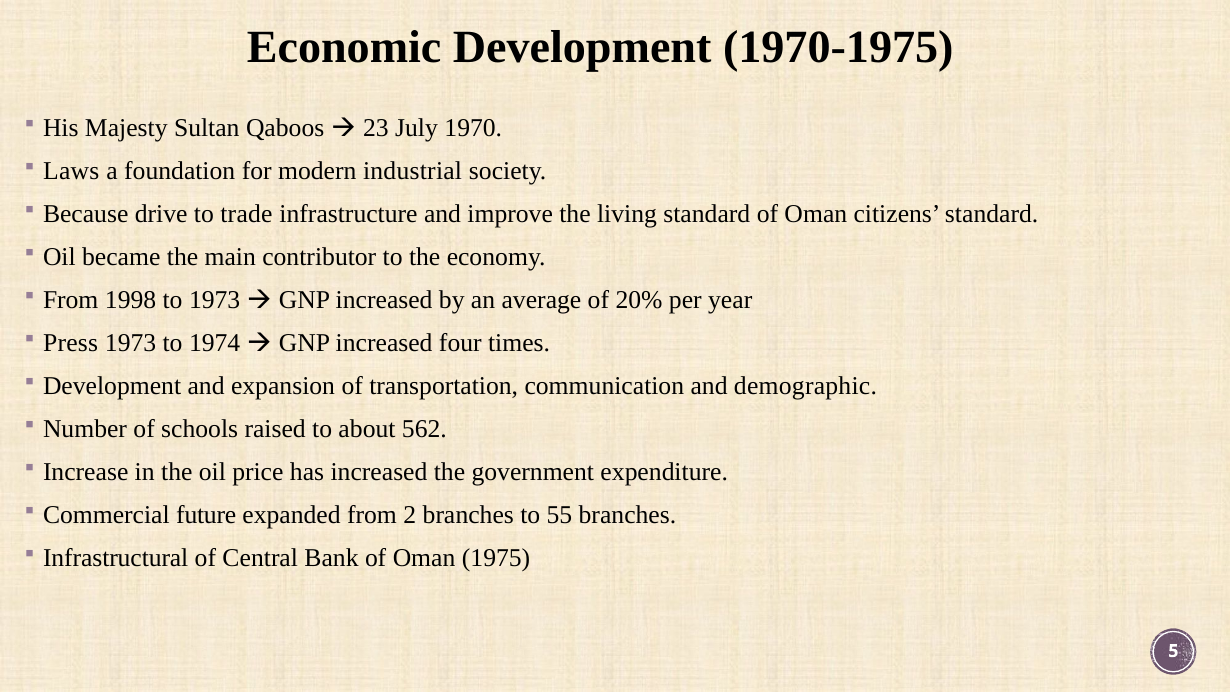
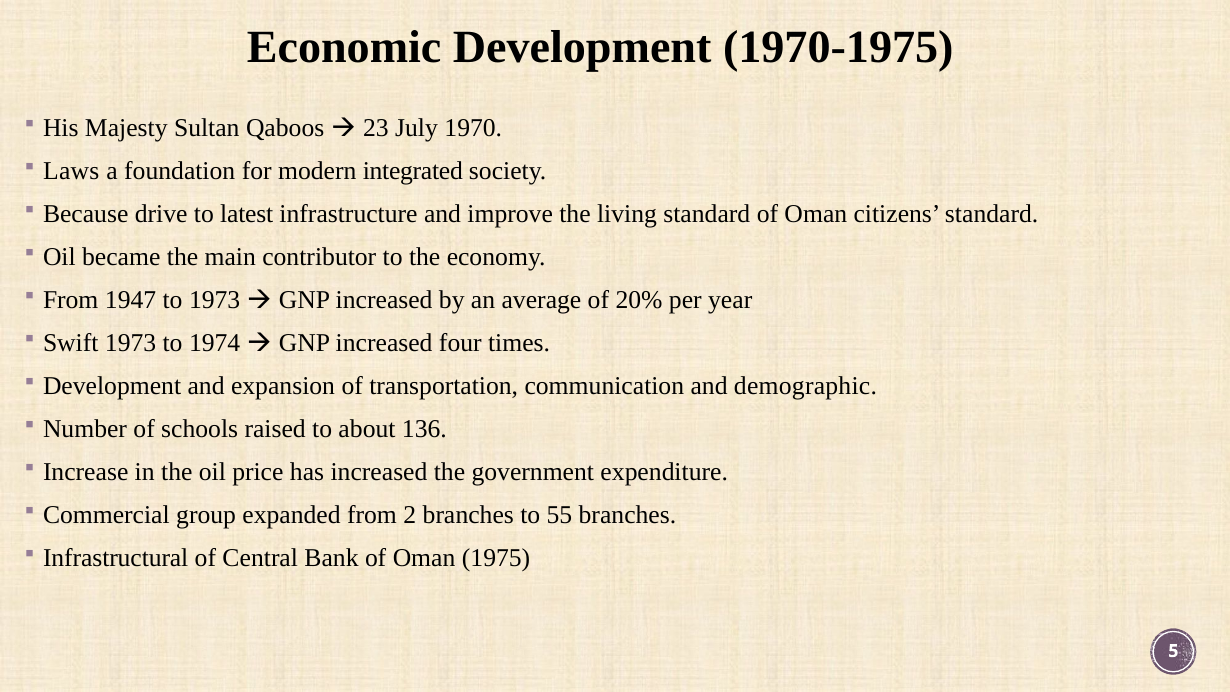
industrial: industrial -> integrated
trade: trade -> latest
1998: 1998 -> 1947
Press: Press -> Swift
562: 562 -> 136
future: future -> group
